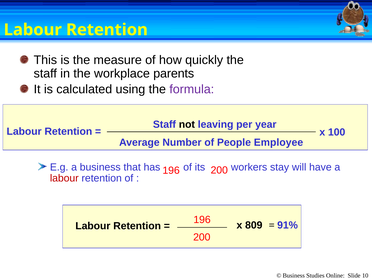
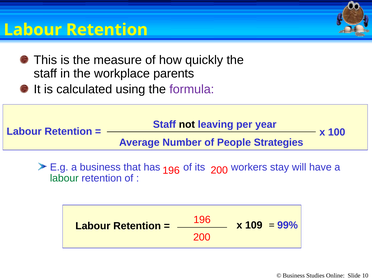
Employee: Employee -> Strategies
labour at (64, 178) colour: red -> green
809: 809 -> 109
91%: 91% -> 99%
